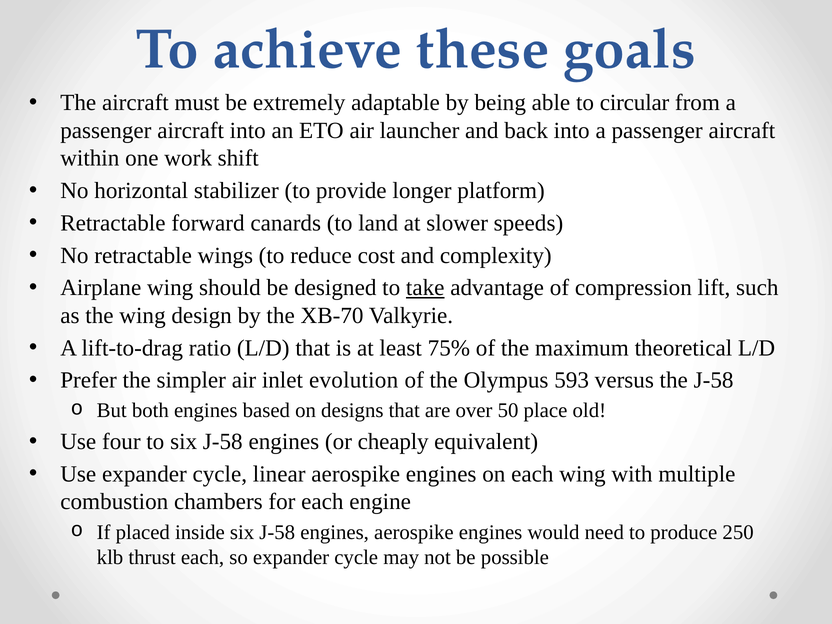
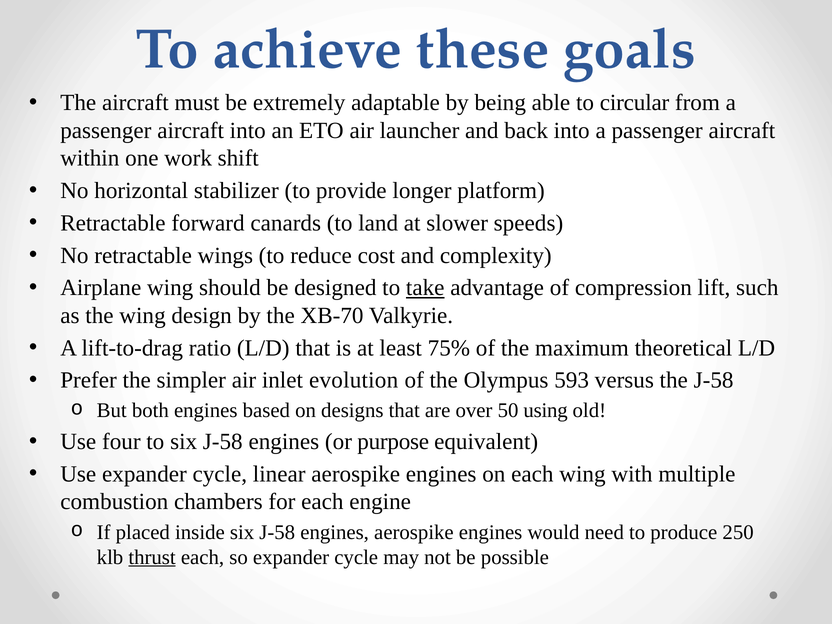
place: place -> using
cheaply: cheaply -> purpose
thrust underline: none -> present
